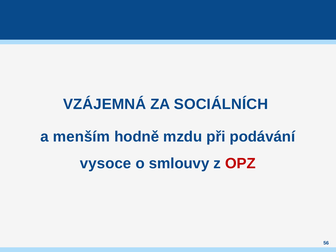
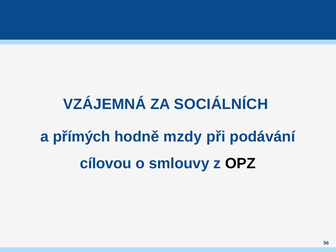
menším: menším -> přímých
mzdu: mzdu -> mzdy
vysoce: vysoce -> cílovou
OPZ colour: red -> black
